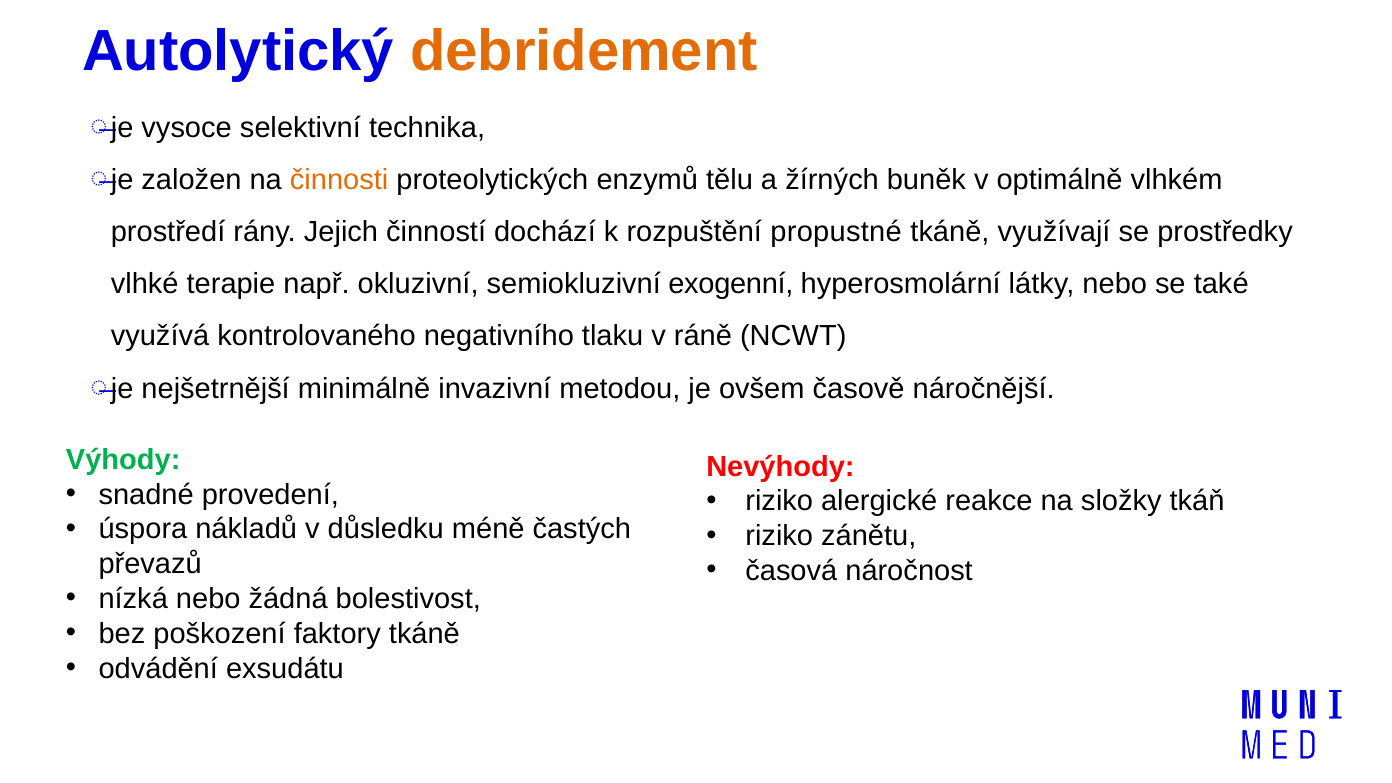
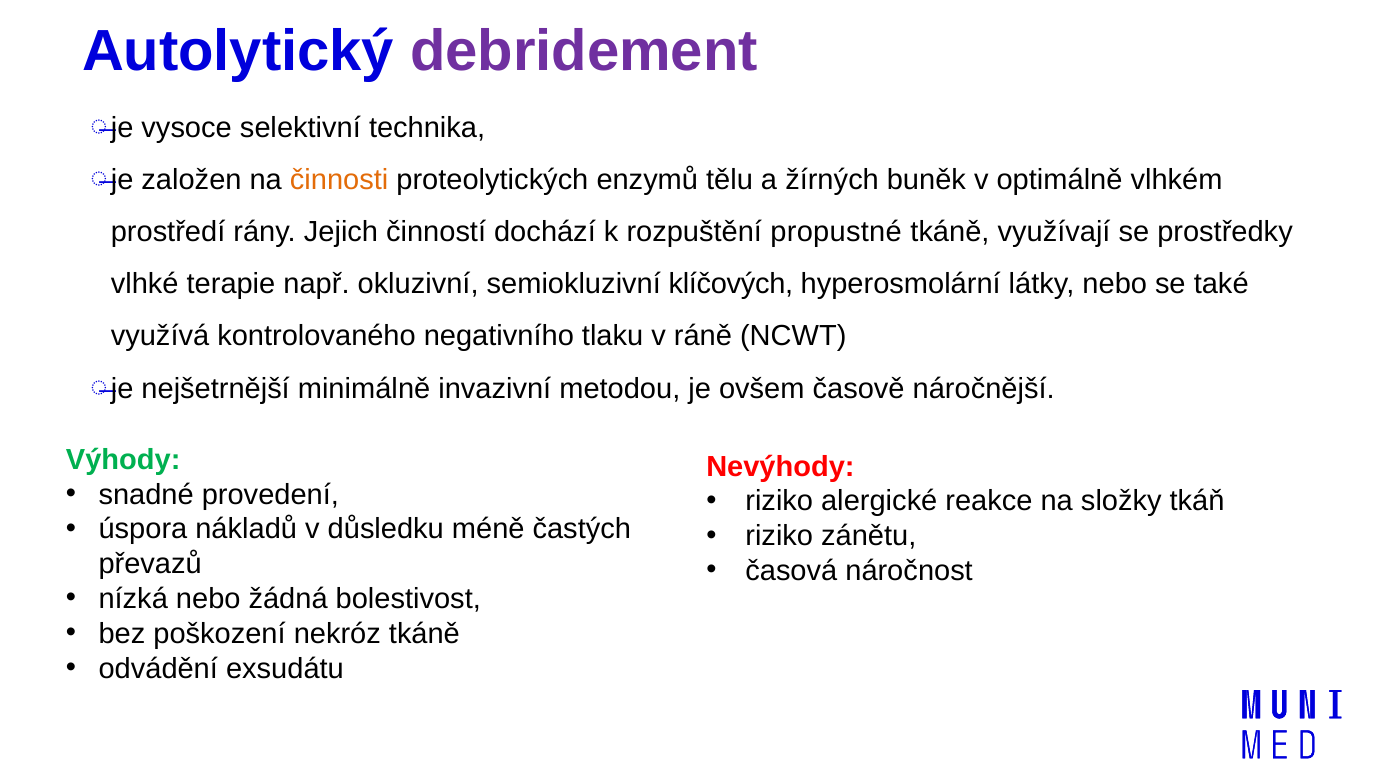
debridement colour: orange -> purple
exogenní: exogenní -> klíčových
faktory: faktory -> nekróz
